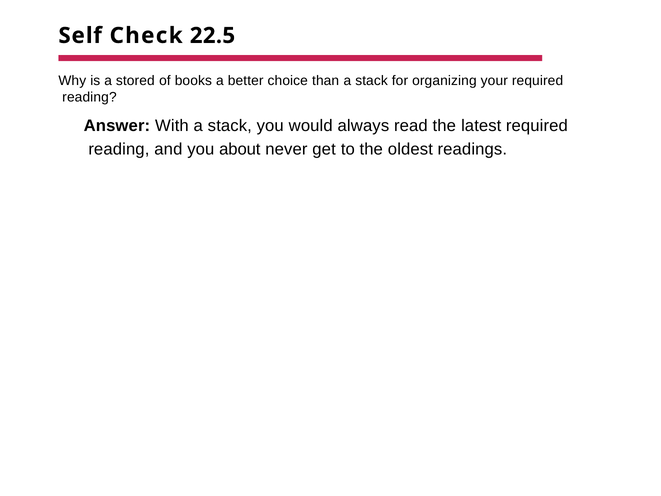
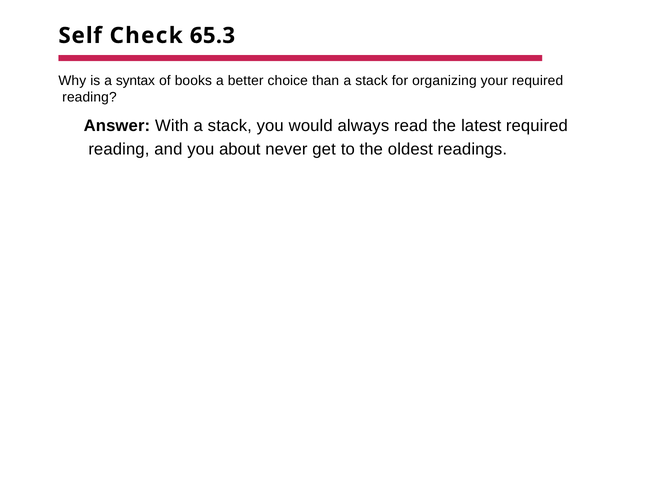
22.5: 22.5 -> 65.3
stored: stored -> syntax
